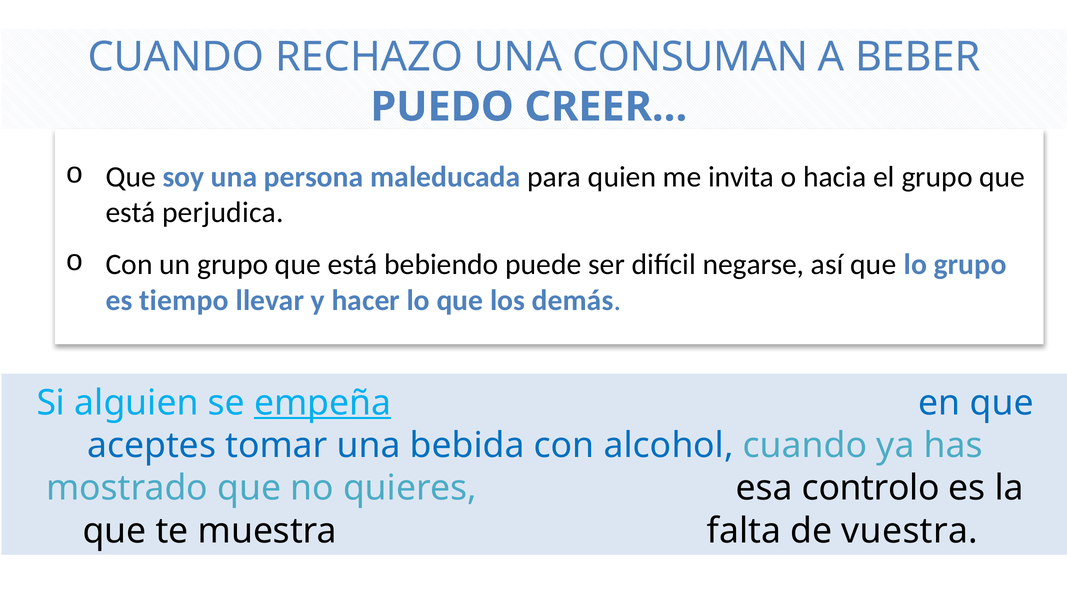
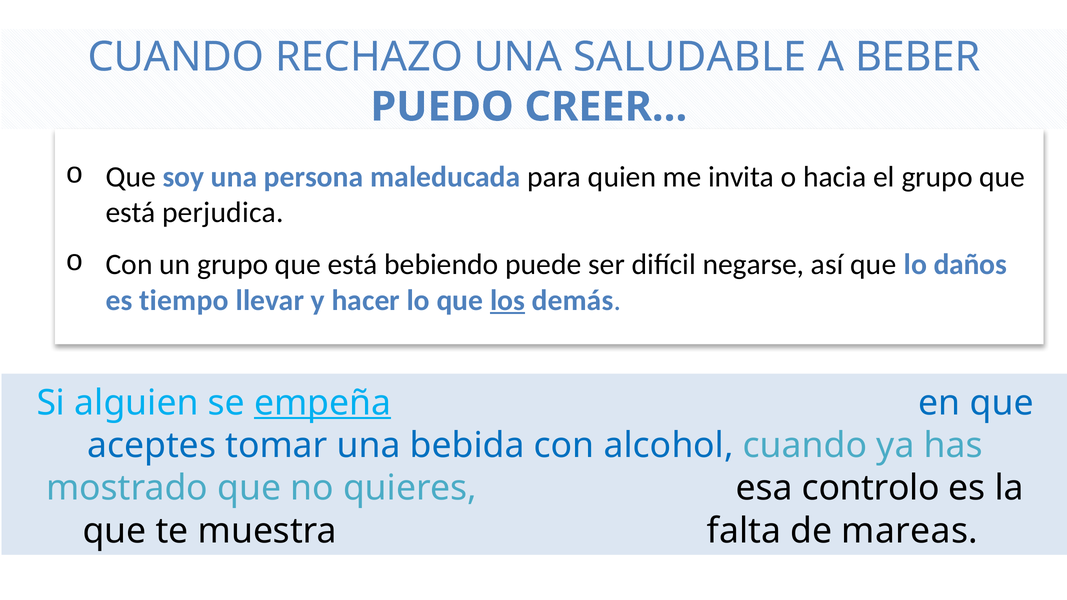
CONSUMAN: CONSUMAN -> SALUDABLE
lo grupo: grupo -> daños
los underline: none -> present
vuestra: vuestra -> mareas
